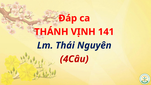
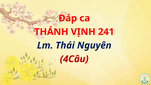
141: 141 -> 241
